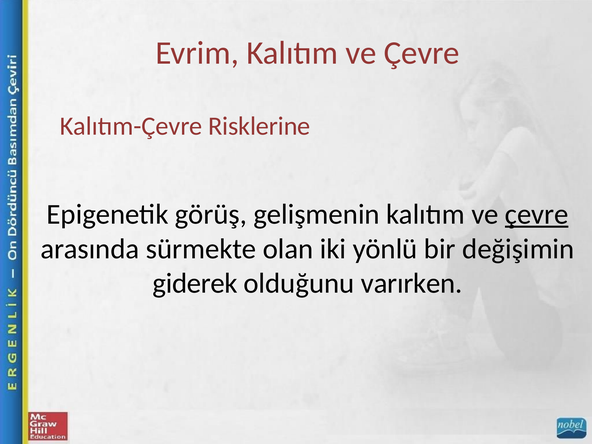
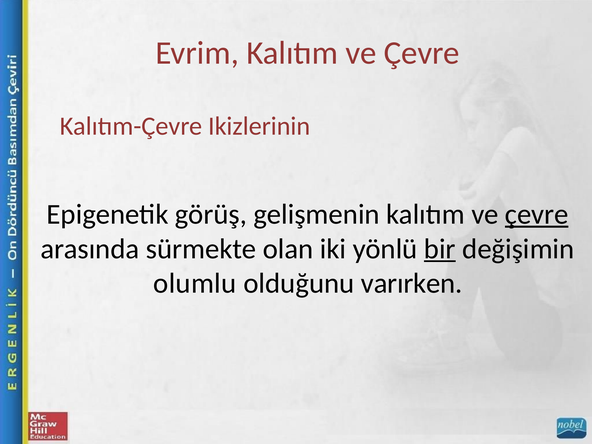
Risklerine: Risklerine -> Ikizlerinin
bir underline: none -> present
giderek: giderek -> olumlu
